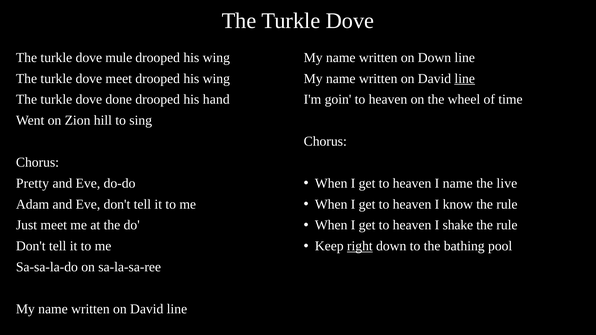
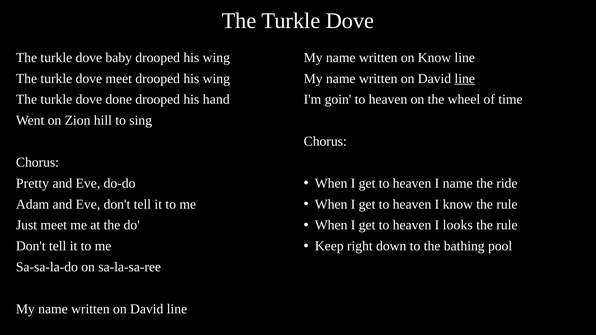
mule: mule -> baby
on Down: Down -> Know
live: live -> ride
shake: shake -> looks
right underline: present -> none
